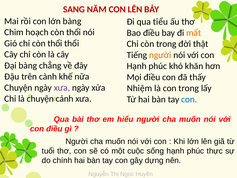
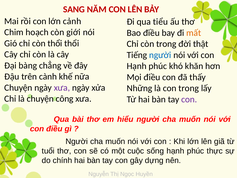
lớn bàng: bàng -> cảnh
thổi at (74, 32): thổi -> giới
người at (160, 55) colour: orange -> blue
Nhiệm: Nhiệm -> Những
cảnh: cảnh -> công
con at (189, 99) colour: blue -> purple
